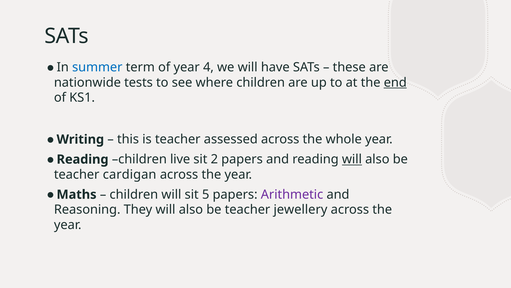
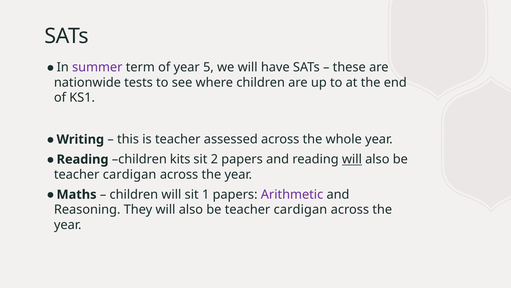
summer colour: blue -> purple
4: 4 -> 5
end underline: present -> none
live: live -> kits
5: 5 -> 1
jewellery at (300, 209): jewellery -> cardigan
